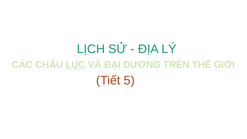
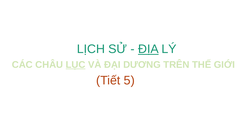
ĐỊA underline: none -> present
